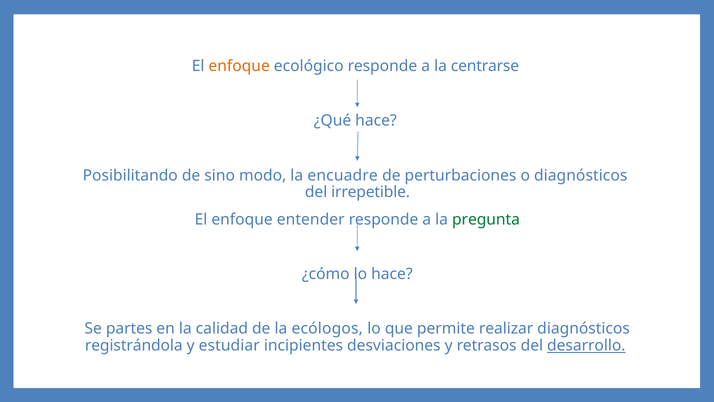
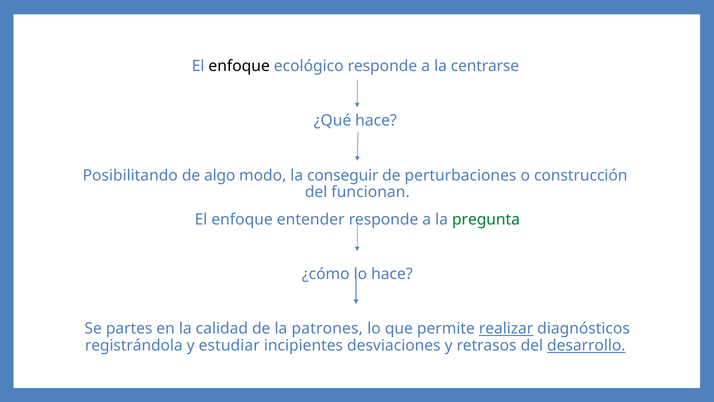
enfoque at (239, 66) colour: orange -> black
sino: sino -> algo
encuadre: encuadre -> conseguir
o diagnósticos: diagnósticos -> construcción
irrepetible: irrepetible -> funcionan
ecólogos: ecólogos -> patrones
realizar underline: none -> present
